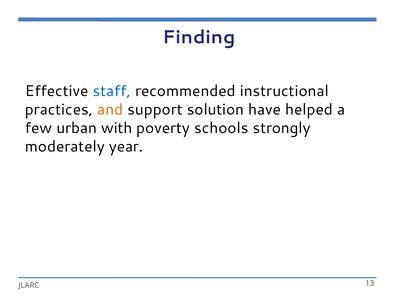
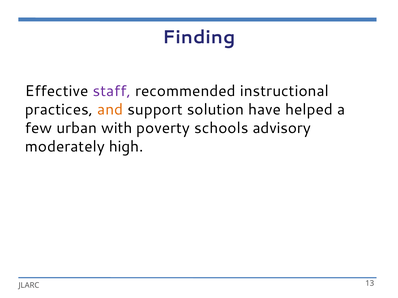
staff colour: blue -> purple
strongly: strongly -> advisory
year: year -> high
